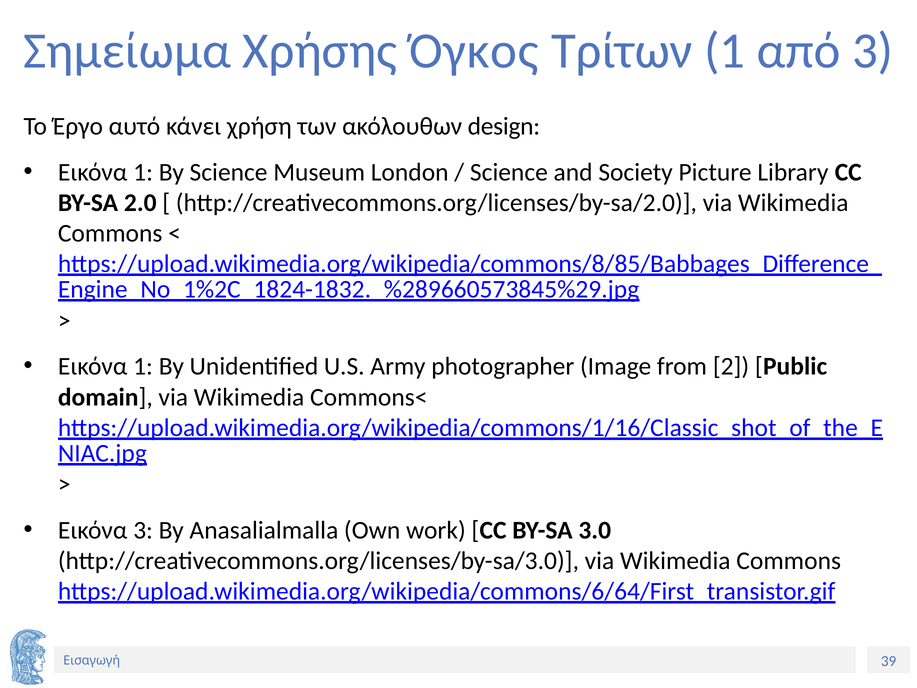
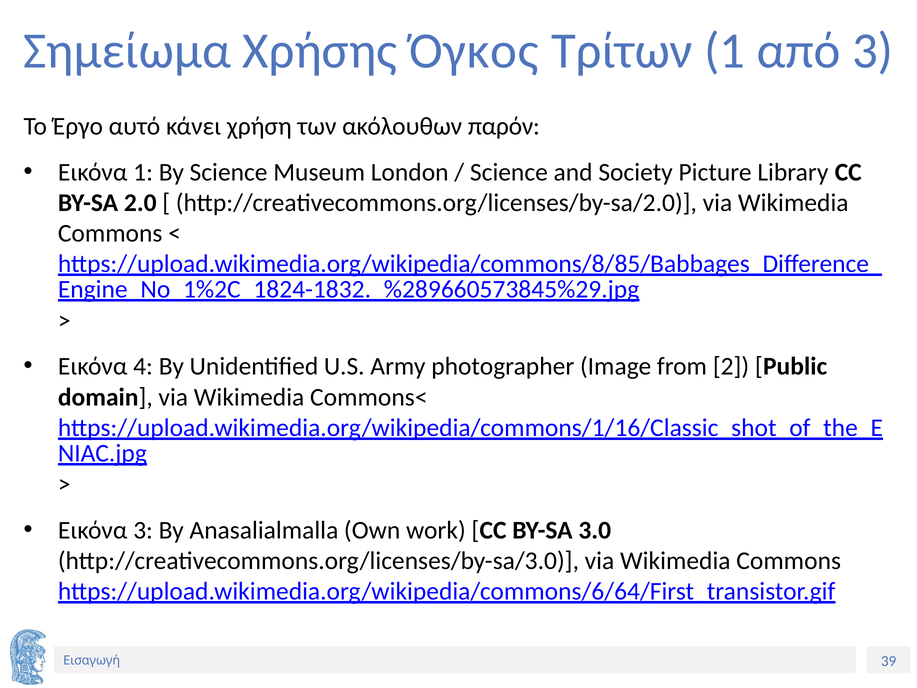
design: design -> παρόν
1 at (143, 366): 1 -> 4
